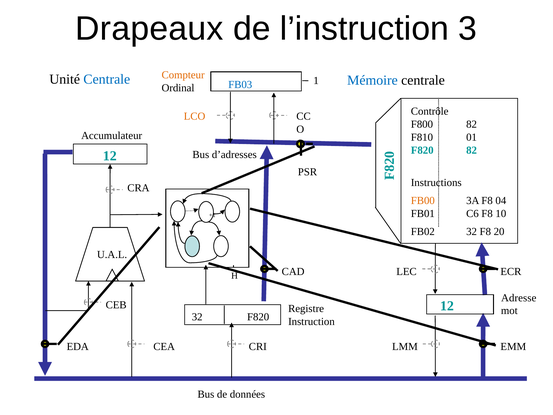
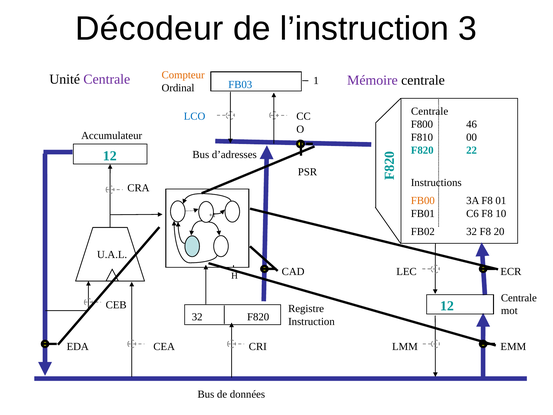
Drapeaux: Drapeaux -> Décodeur
Centrale at (107, 79) colour: blue -> purple
Mémoire colour: blue -> purple
Contrôle at (430, 111): Contrôle -> Centrale
LCO colour: orange -> blue
F800 82: 82 -> 46
01: 01 -> 00
F820 82: 82 -> 22
04: 04 -> 01
Adresse at (519, 298): Adresse -> Centrale
